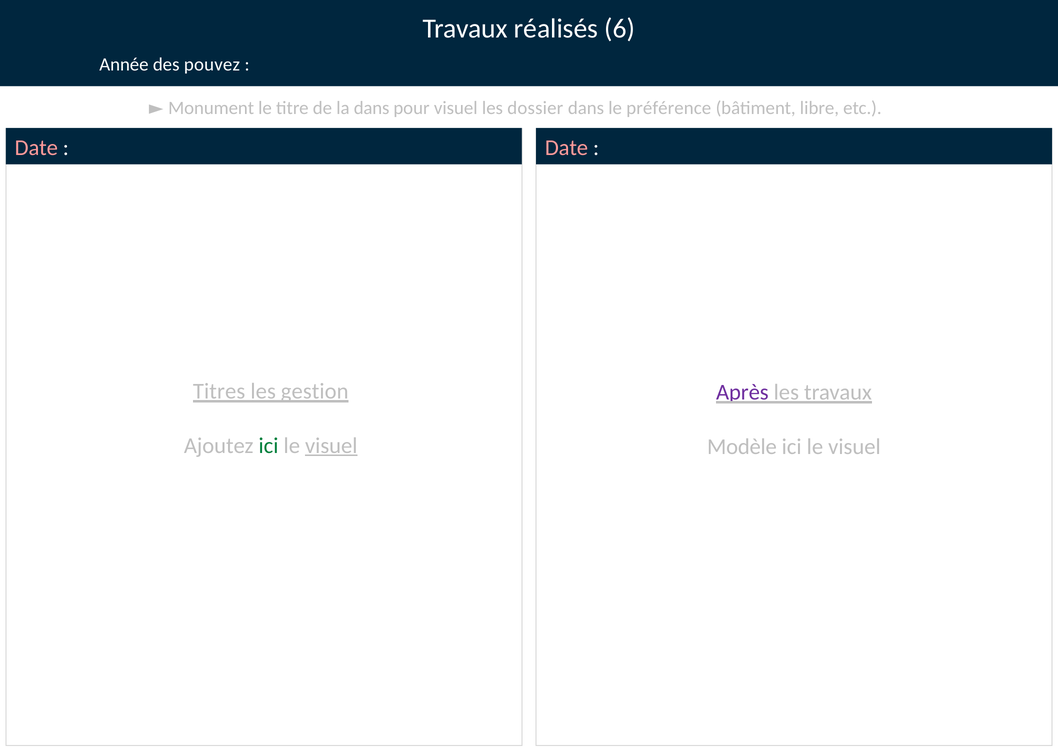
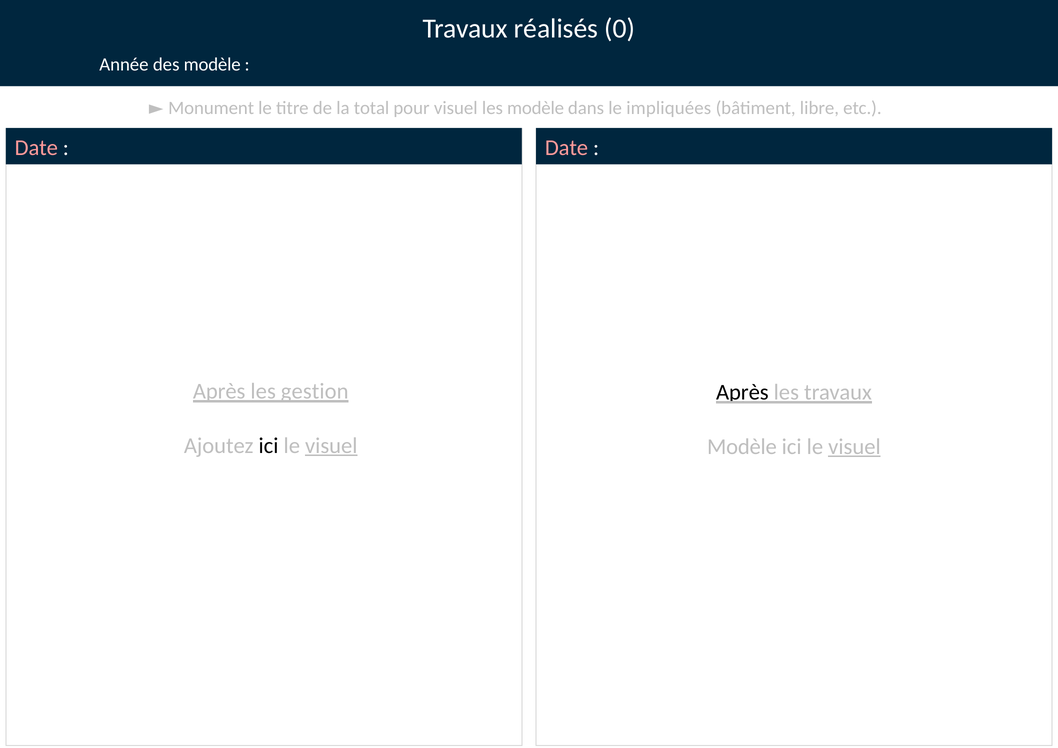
6: 6 -> 0
des pouvez: pouvez -> modèle
la dans: dans -> total
les dossier: dossier -> modèle
préférence: préférence -> impliquées
Titres at (219, 392): Titres -> Après
Après at (742, 392) colour: purple -> black
ici at (268, 446) colour: green -> black
visuel at (854, 447) underline: none -> present
